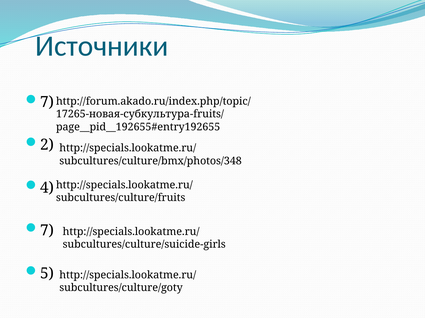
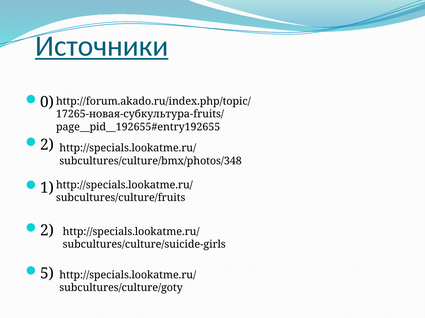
Источники underline: none -> present
7 at (47, 102): 7 -> 0
4: 4 -> 1
7 at (47, 231): 7 -> 2
